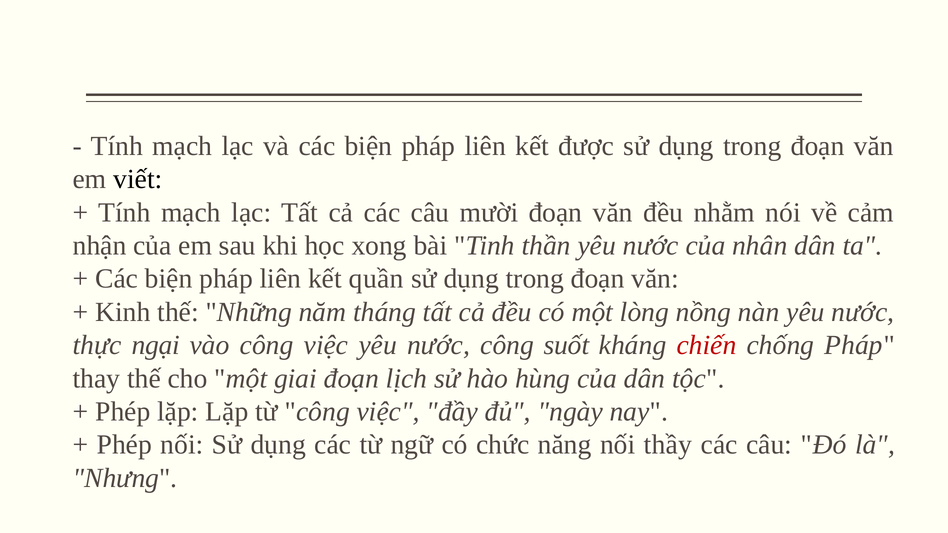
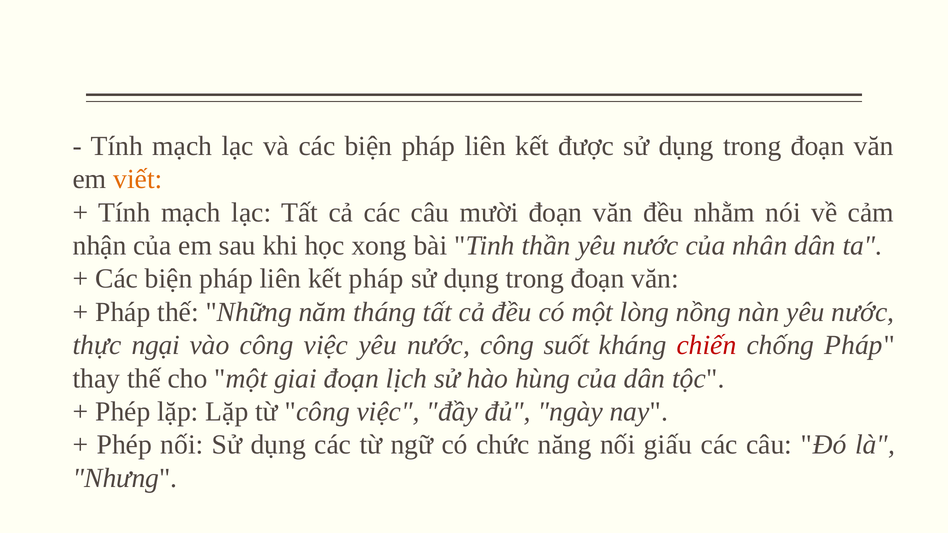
viết colour: black -> orange
kết quần: quần -> pháp
Kinh at (123, 312): Kinh -> Pháp
thầy: thầy -> giấu
